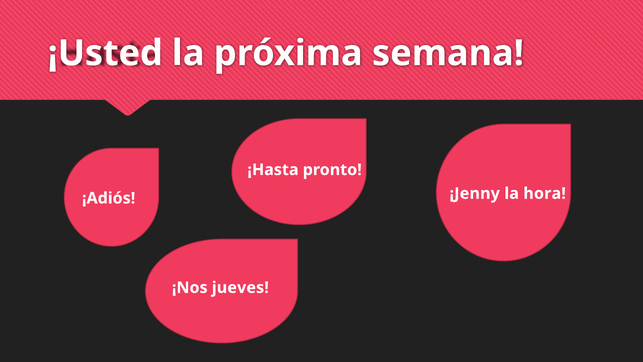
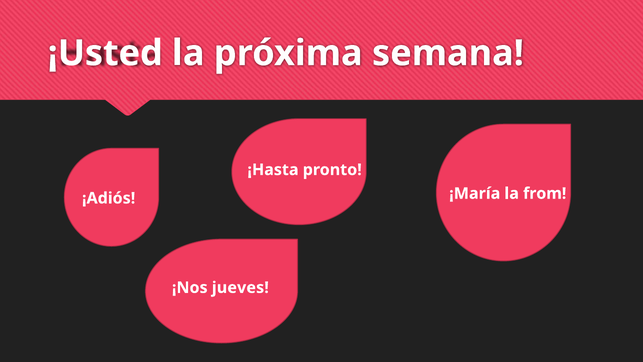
¡Jenny: ¡Jenny -> ¡María
hora: hora -> from
